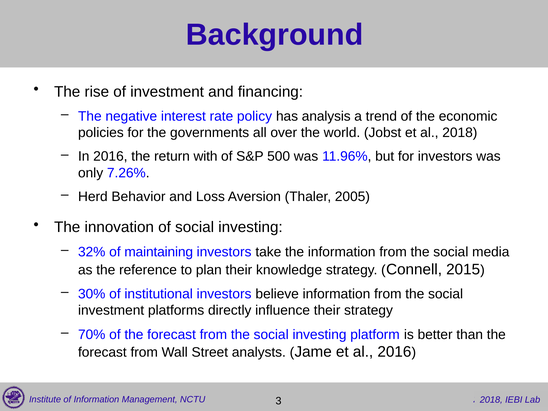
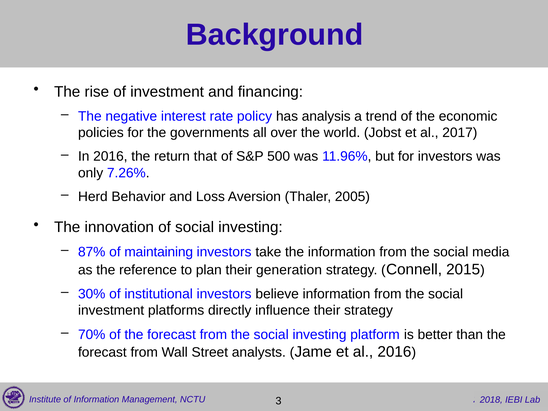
al 2018: 2018 -> 2017
with: with -> that
32%: 32% -> 87%
knowledge: knowledge -> generation
